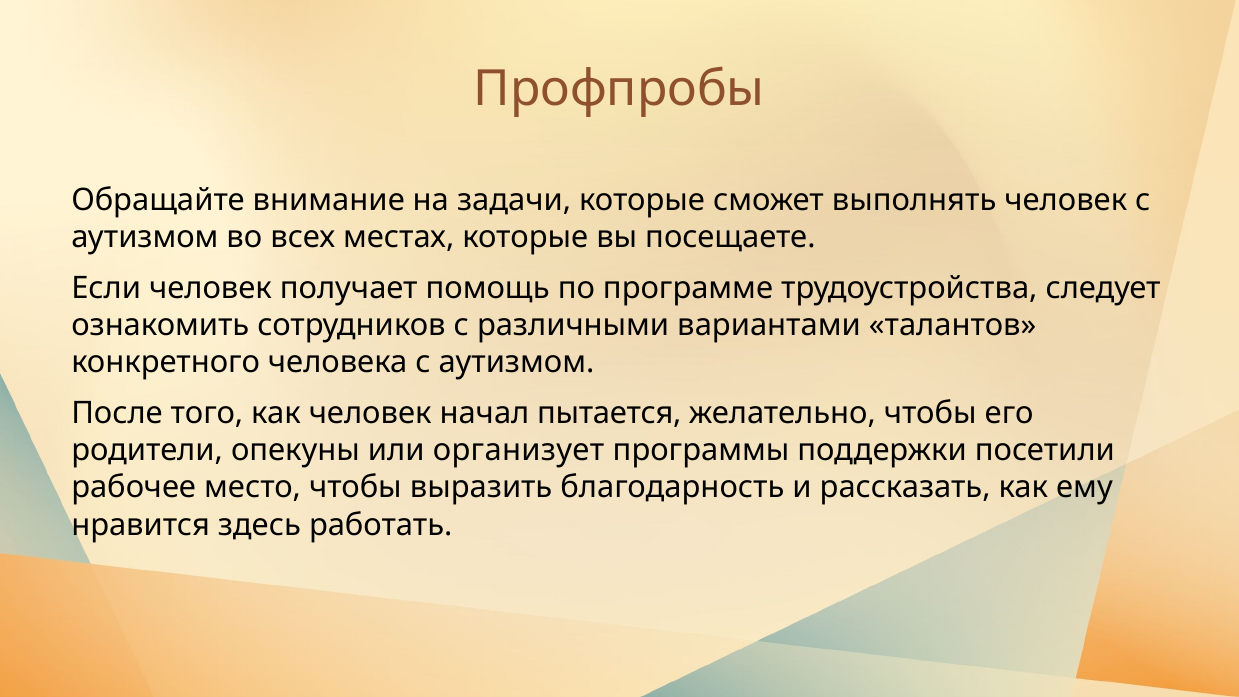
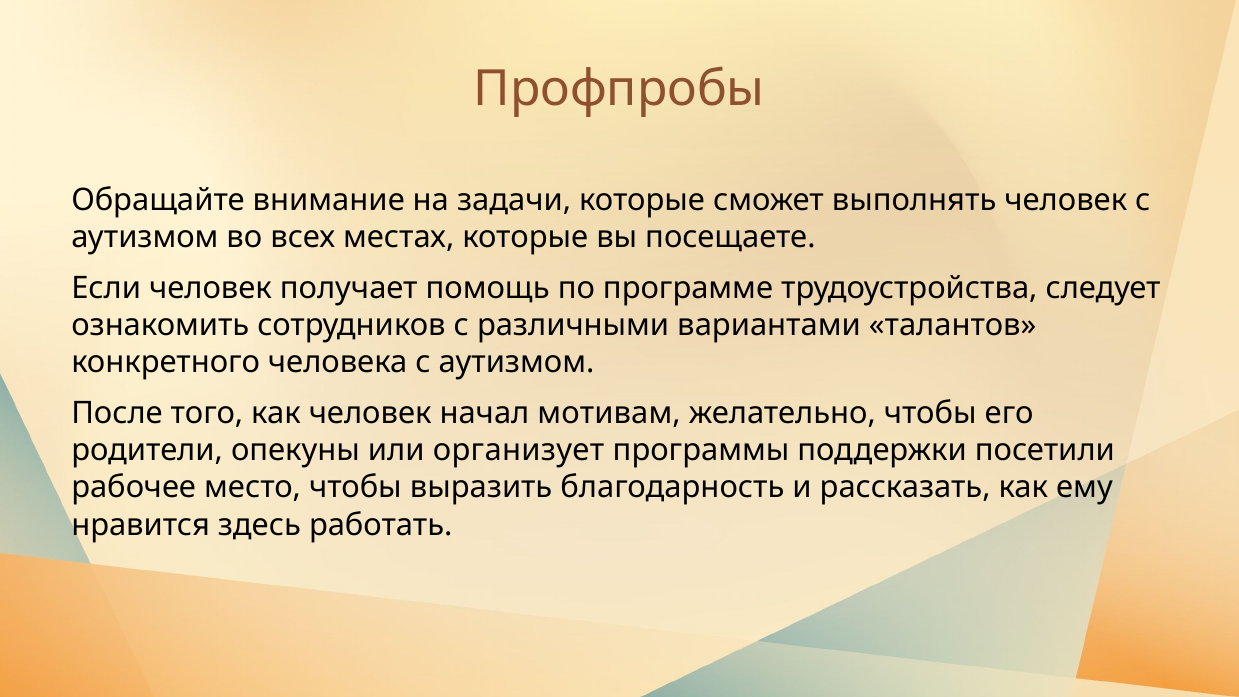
пытается: пытается -> мотивам
